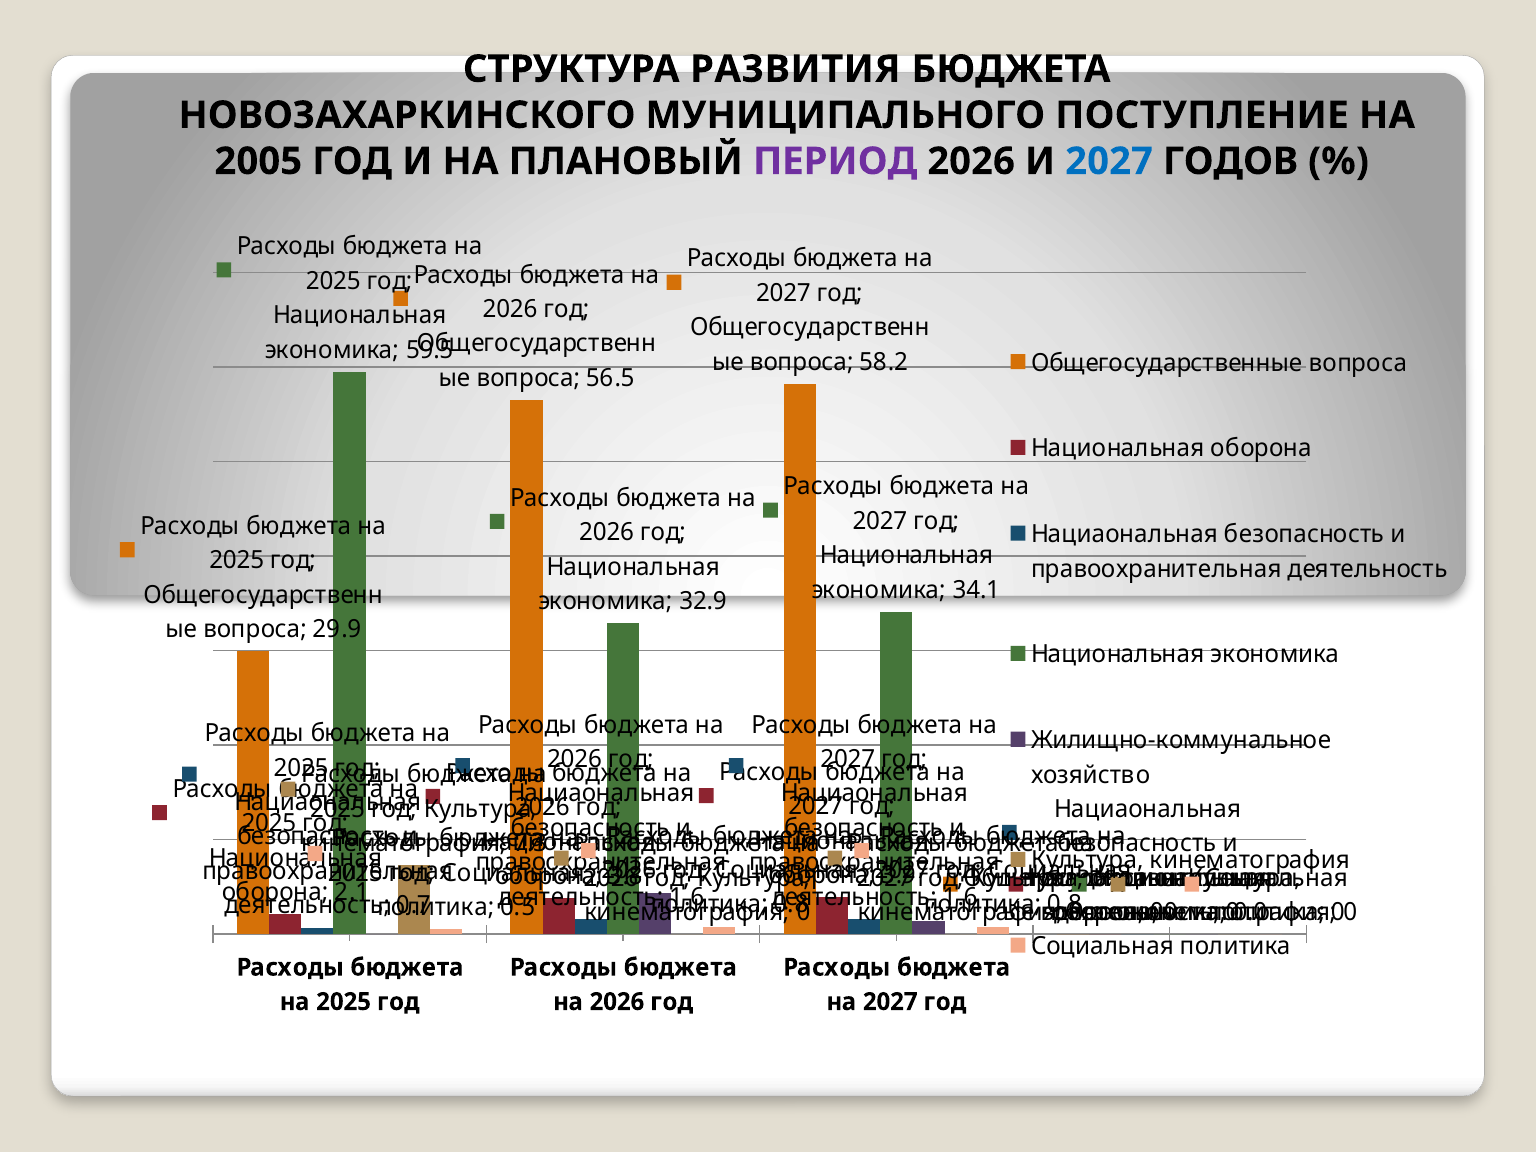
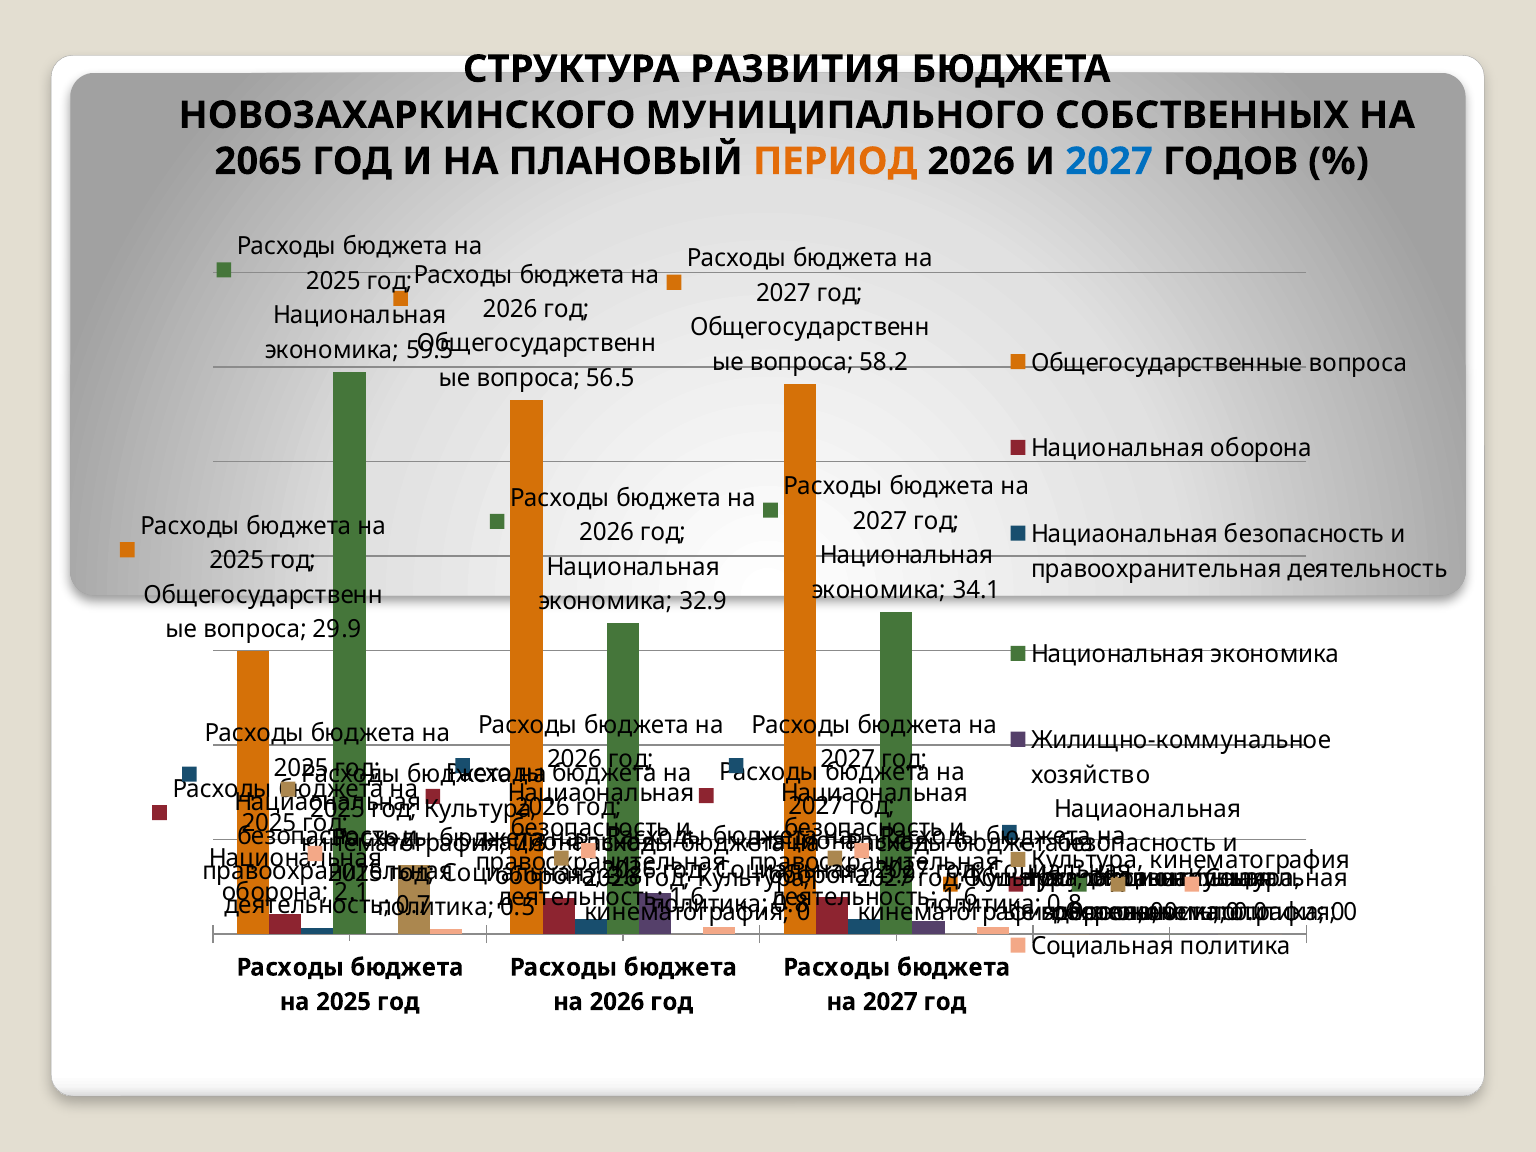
ПОСТУПЛЕНИЕ: ПОСТУПЛЕНИЕ -> СОБСТВЕННЫХ
2005: 2005 -> 2065
ПЕРИОД colour: purple -> orange
